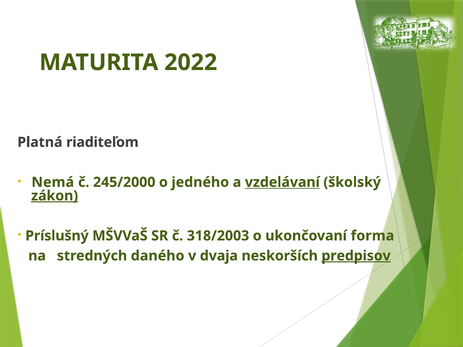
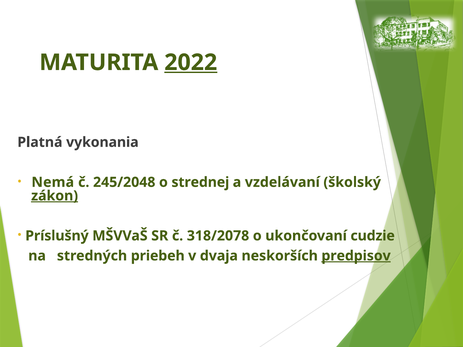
2022 underline: none -> present
riaditeľom: riaditeľom -> vykonania
245/2000: 245/2000 -> 245/2048
jedného: jedného -> strednej
vzdelávaní underline: present -> none
318/2003: 318/2003 -> 318/2078
forma: forma -> cudzie
daného: daného -> priebeh
